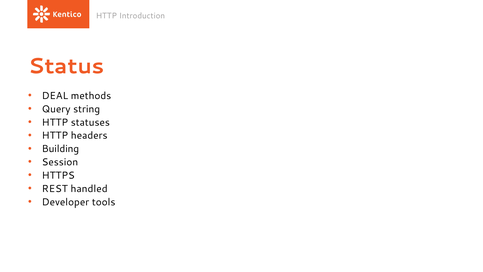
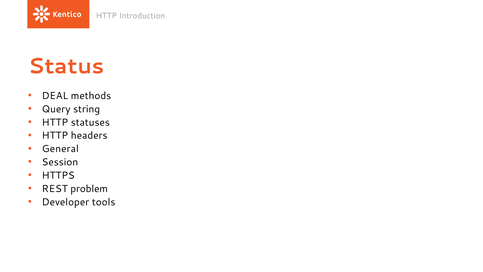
Building: Building -> General
handled: handled -> problem
